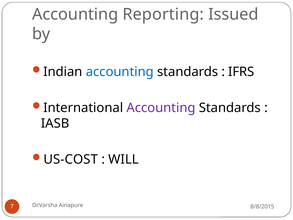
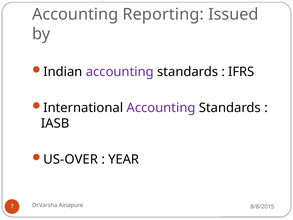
accounting at (120, 72) colour: blue -> purple
US-COST: US-COST -> US-OVER
WILL: WILL -> YEAR
